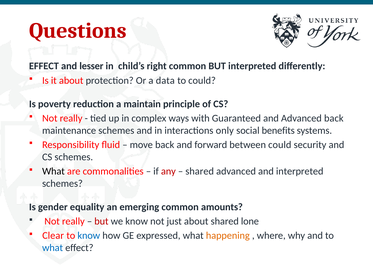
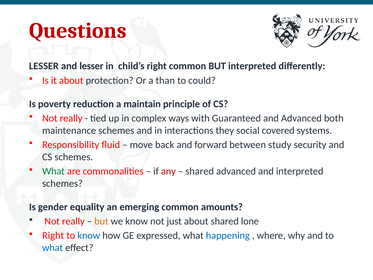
EFFECT at (44, 66): EFFECT -> LESSER
data: data -> than
Advanced back: back -> both
only: only -> they
benefits: benefits -> covered
between could: could -> study
What at (53, 171) colour: black -> green
but at (101, 221) colour: red -> orange
Clear at (53, 236): Clear -> Right
happening colour: orange -> blue
